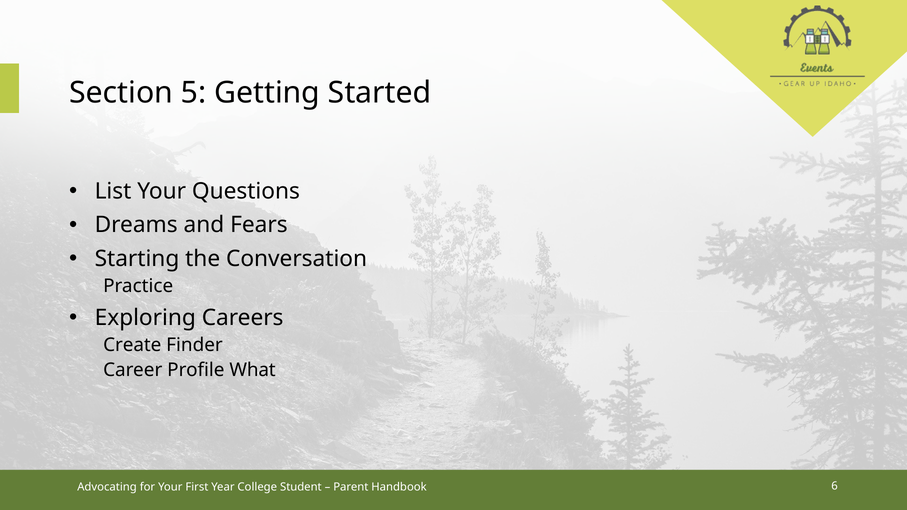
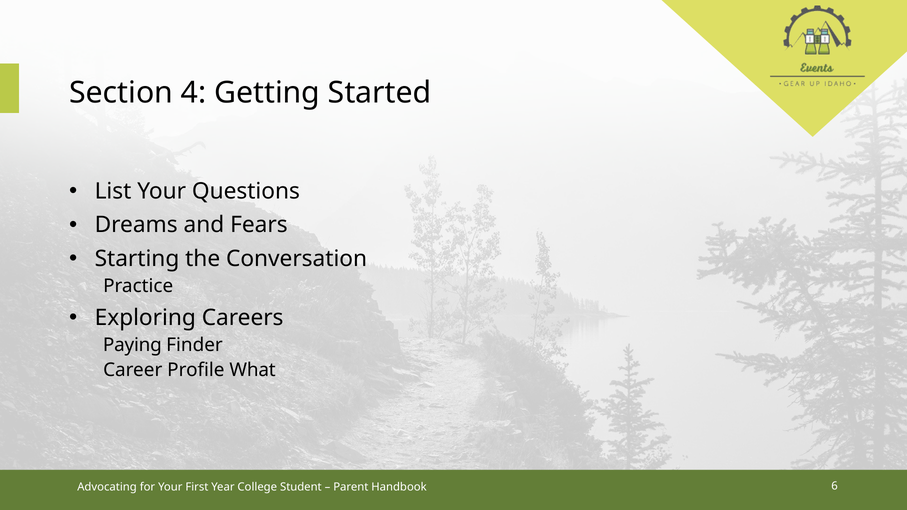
5: 5 -> 4
Create: Create -> Paying
